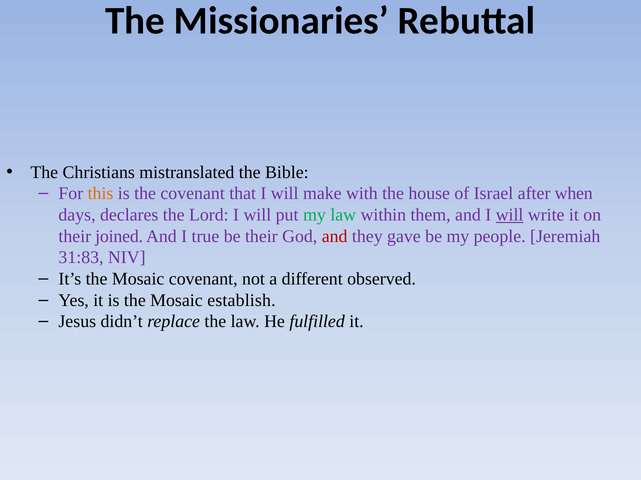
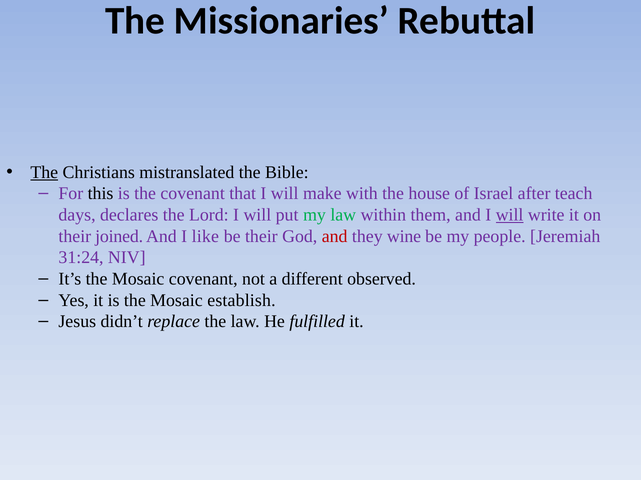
The at (44, 172) underline: none -> present
this colour: orange -> black
when: when -> teach
true: true -> like
gave: gave -> wine
31:83: 31:83 -> 31:24
